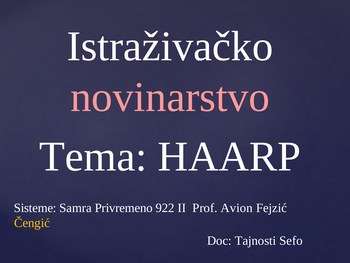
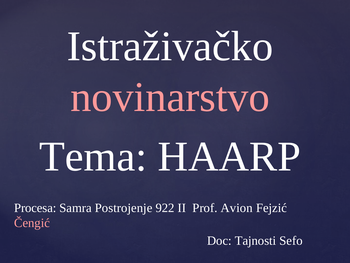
Sisteme: Sisteme -> Procesa
Privremeno: Privremeno -> Postrojenje
Čengić colour: yellow -> pink
